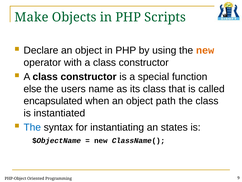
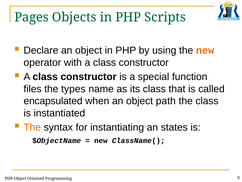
Make: Make -> Pages
else: else -> files
users: users -> types
The at (32, 127) colour: blue -> orange
